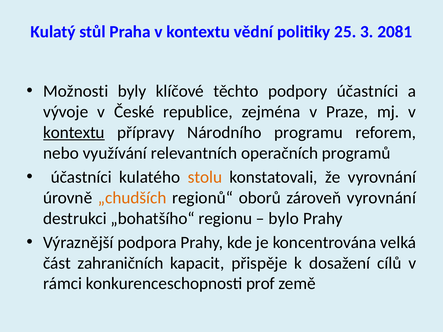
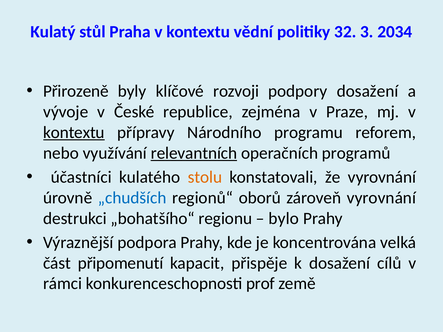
25: 25 -> 32
2081: 2081 -> 2034
Možnosti: Možnosti -> Přirozeně
těchto: těchto -> rozvoji
podpory účastníci: účastníci -> dosažení
relevantních underline: none -> present
„chudších colour: orange -> blue
zahraničních: zahraničních -> připomenutí
